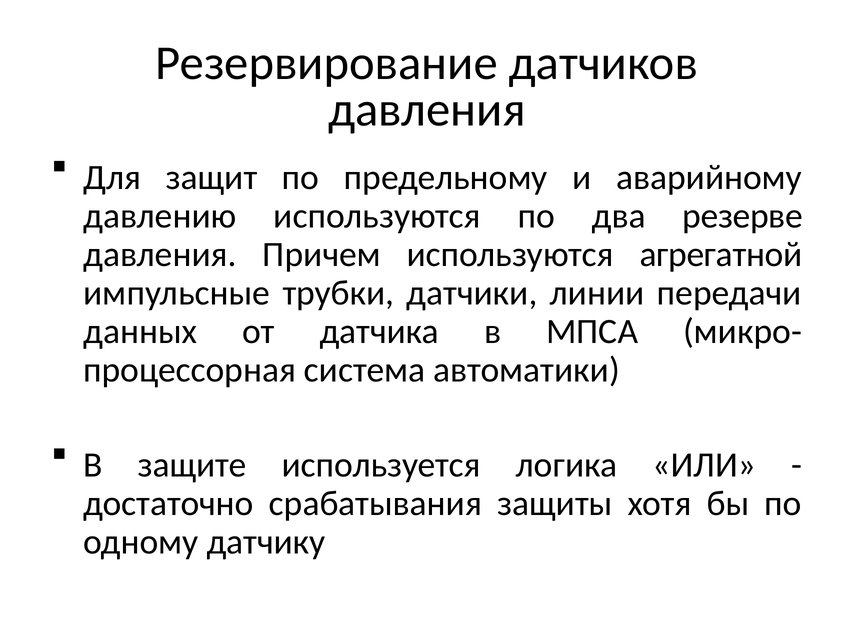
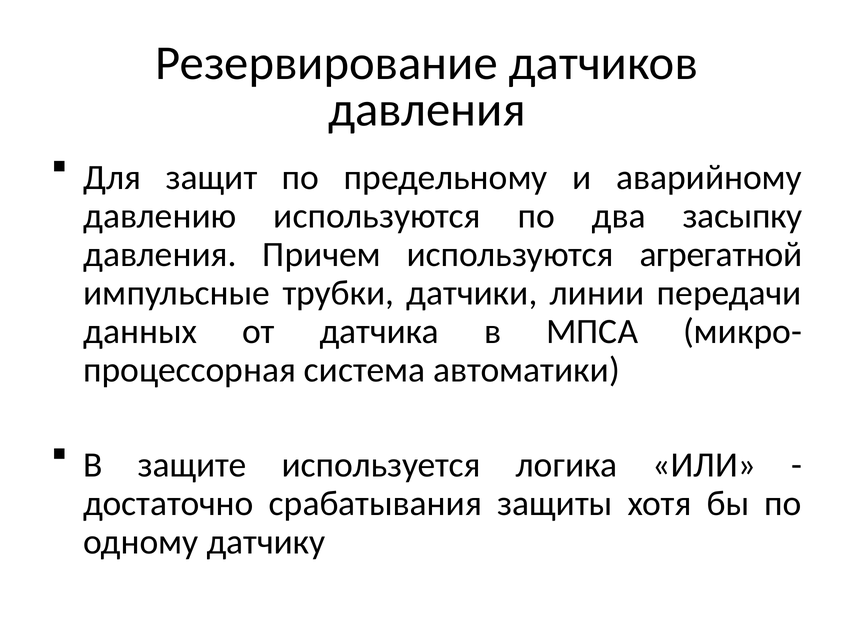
резерве: резерве -> засыпку
